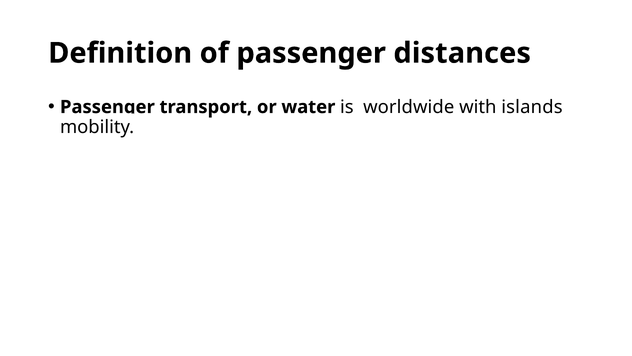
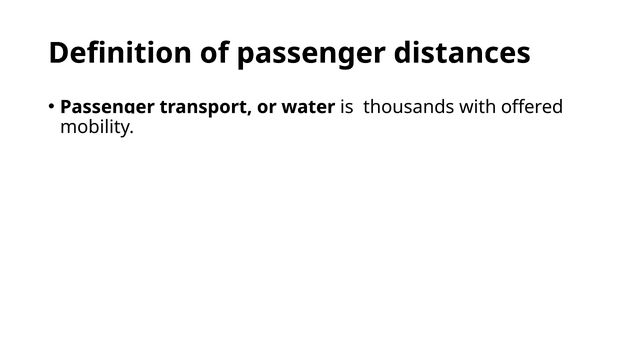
worldwide: worldwide -> thousands
islands: islands -> offered
